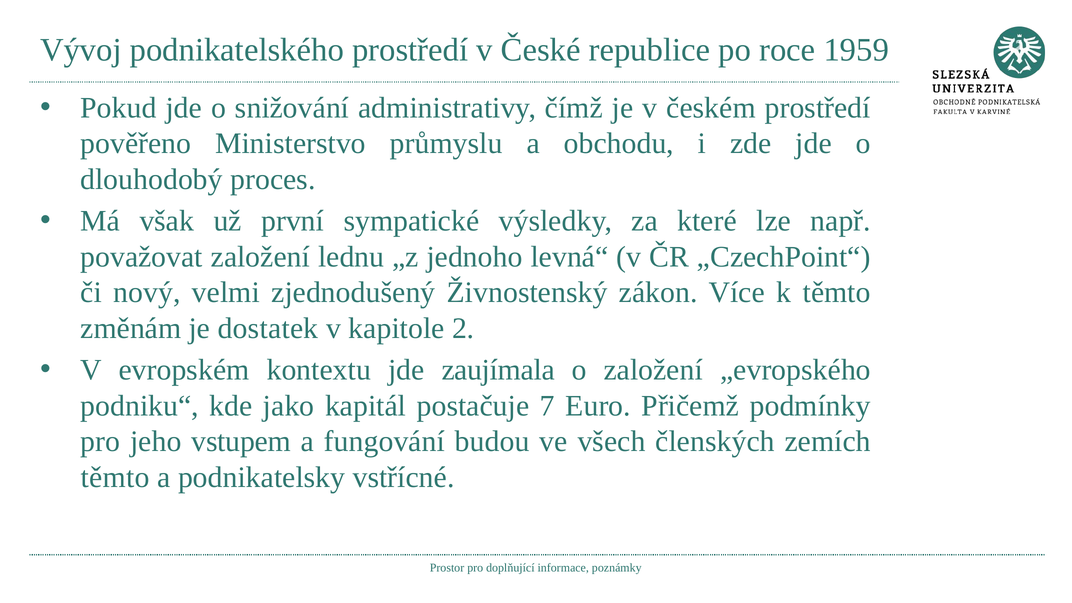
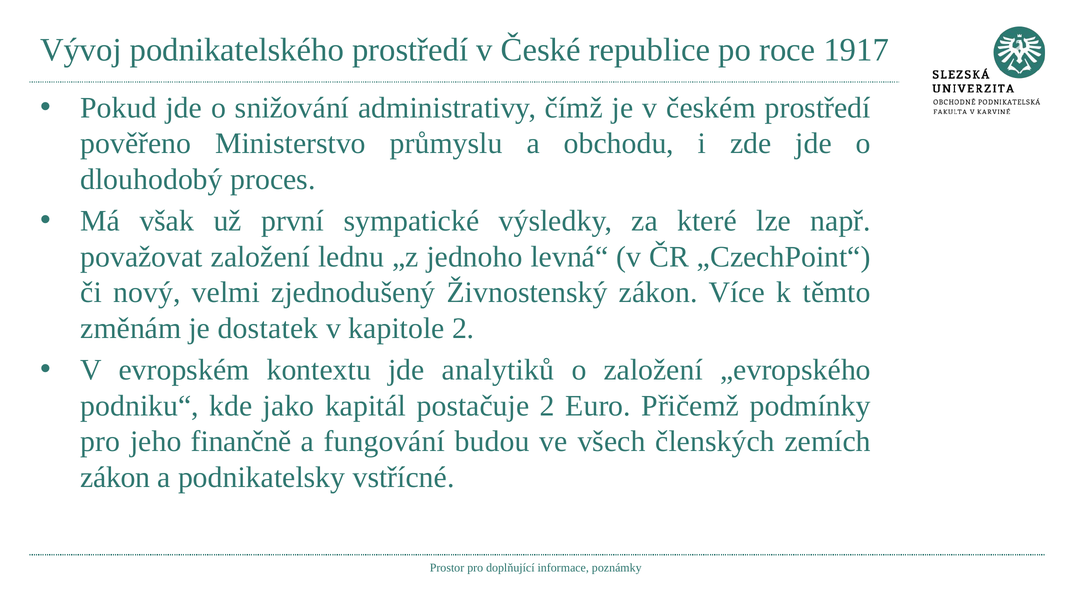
1959: 1959 -> 1917
zaujímala: zaujímala -> analytiků
postačuje 7: 7 -> 2
vstupem: vstupem -> finančně
těmto at (115, 477): těmto -> zákon
